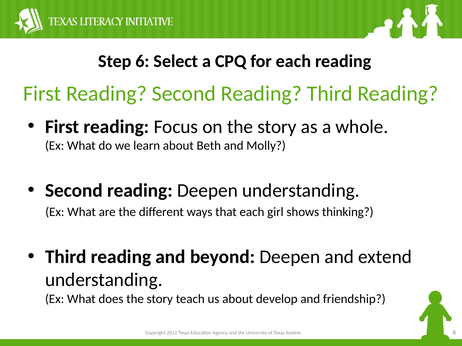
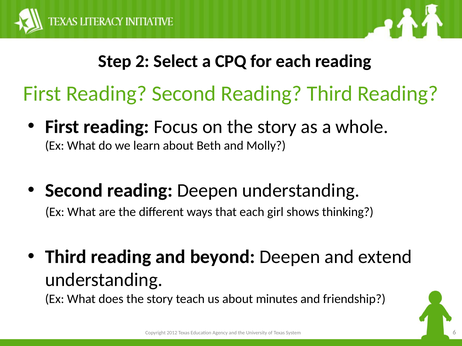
Step 6: 6 -> 2
develop: develop -> minutes
